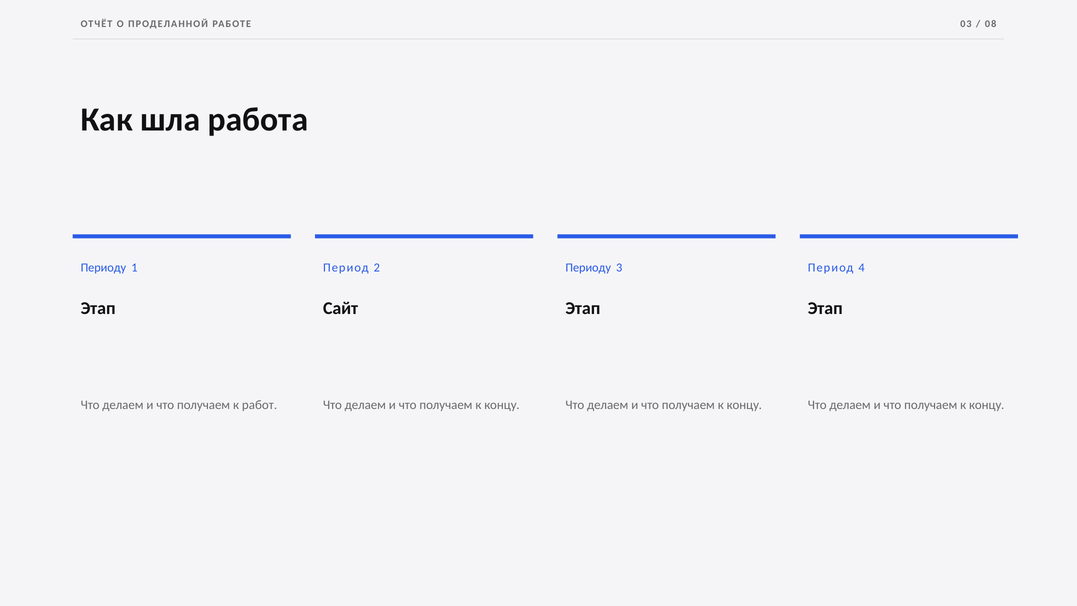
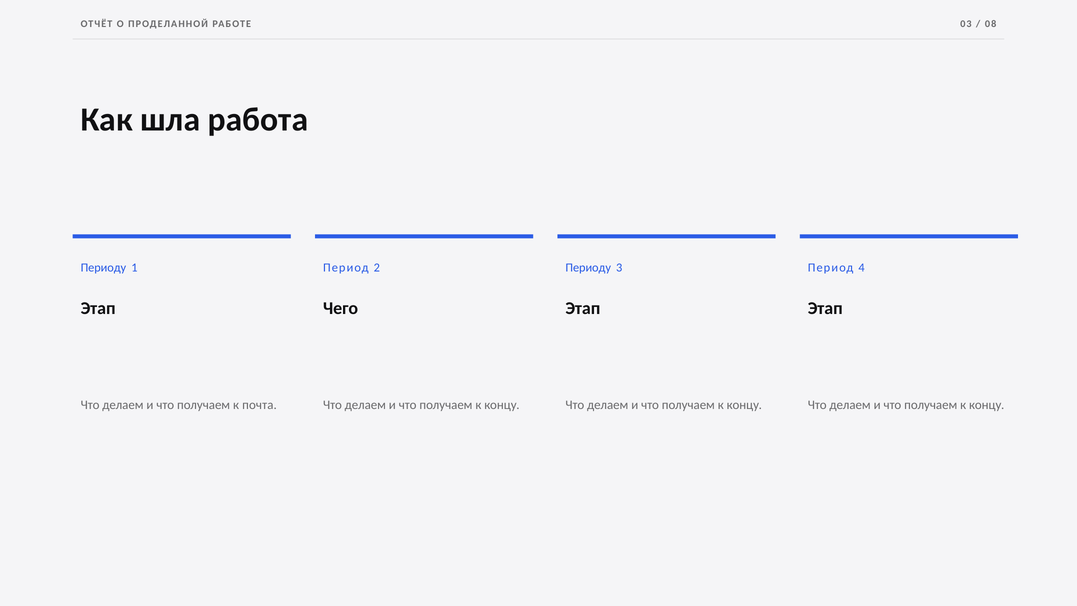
Сайт: Сайт -> Чего
работ: работ -> почта
